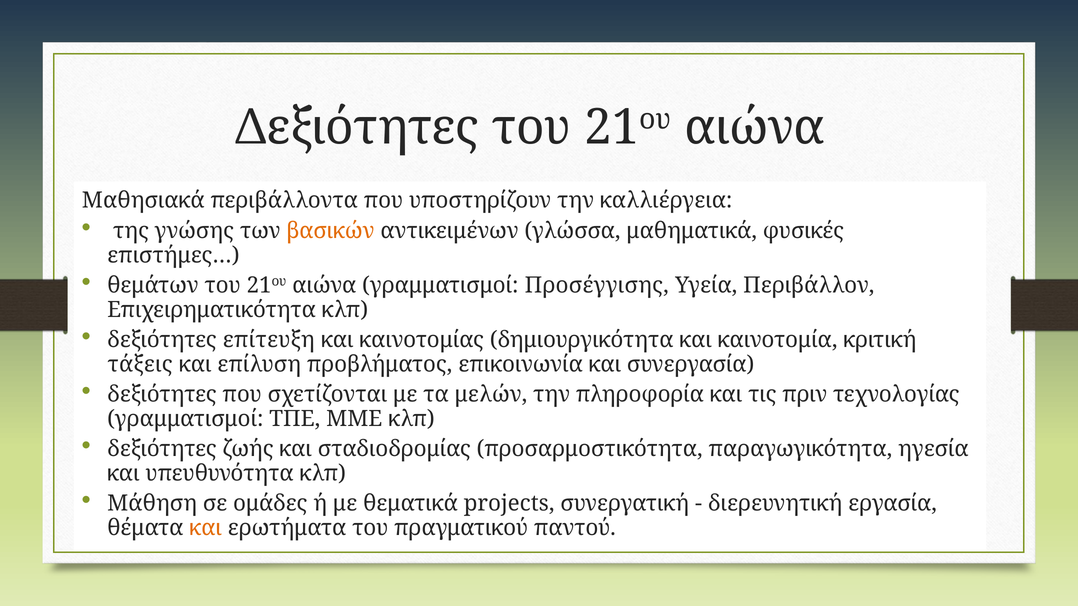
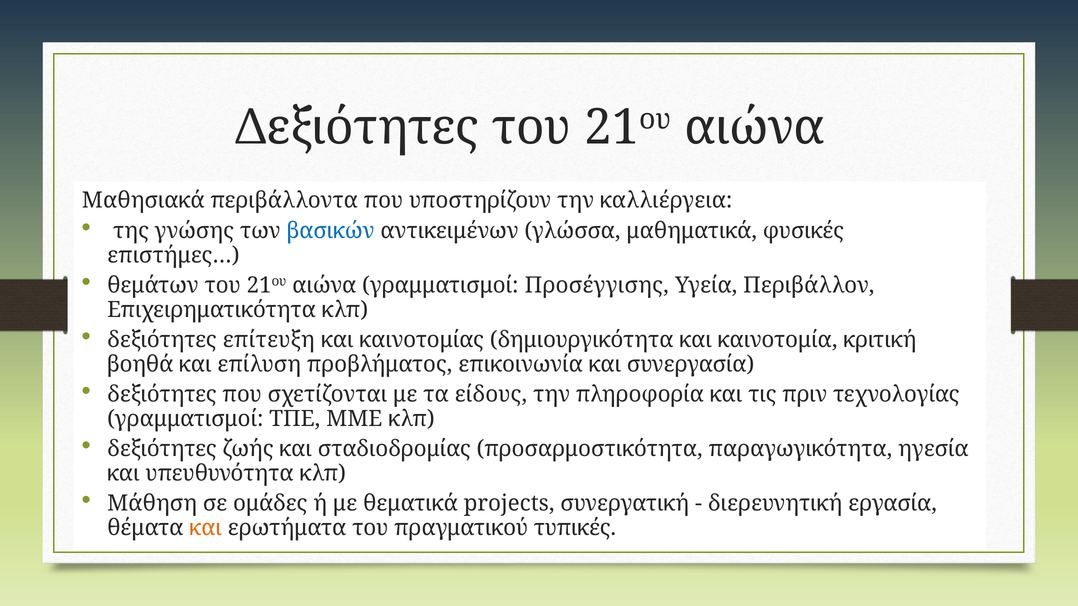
βασικών colour: orange -> blue
τάξεις: τάξεις -> βοηθά
μελών: μελών -> είδους
παντού: παντού -> τυπικές
